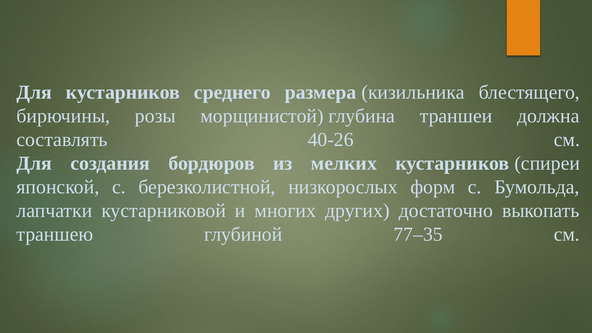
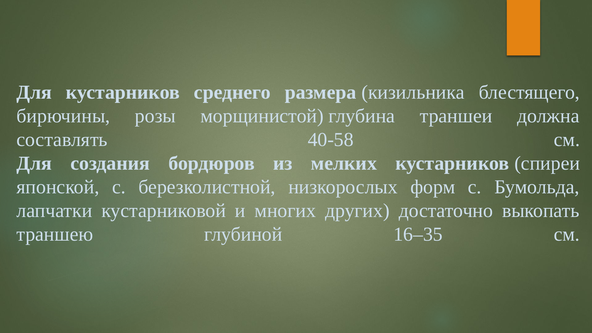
40-26: 40-26 -> 40-58
77–35: 77–35 -> 16–35
